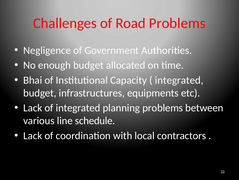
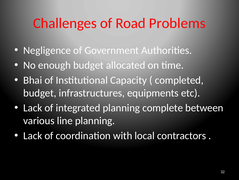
integrated at (179, 80): integrated -> completed
planning problems: problems -> complete
line schedule: schedule -> planning
